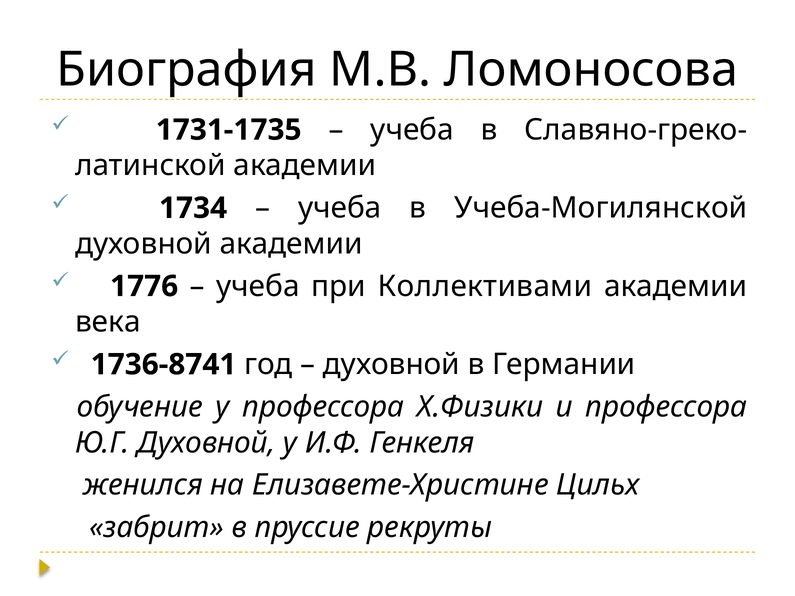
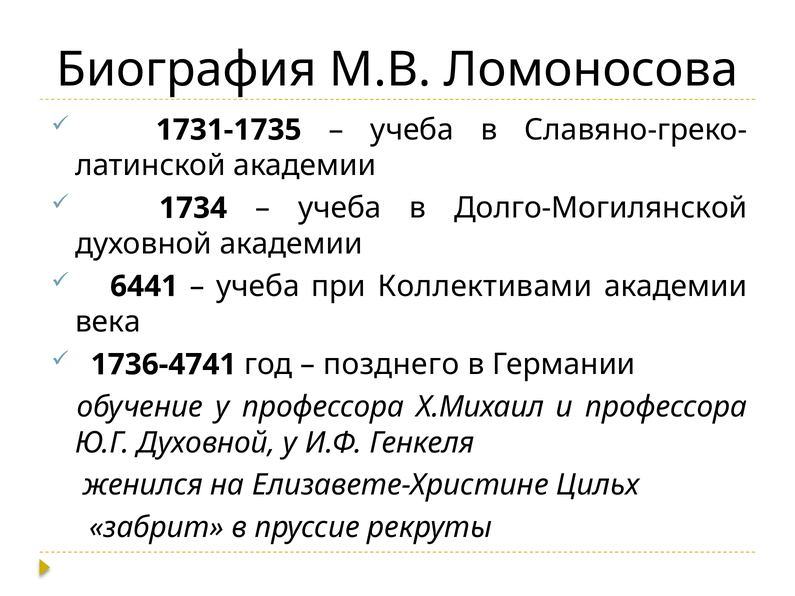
Учеба-Могилянской: Учеба-Могилянской -> Долго-Могилянской
1776: 1776 -> 6441
1736-8741: 1736-8741 -> 1736-4741
духовной at (391, 365): духовной -> позднего
Х.Физики: Х.Физики -> Х.Михаил
